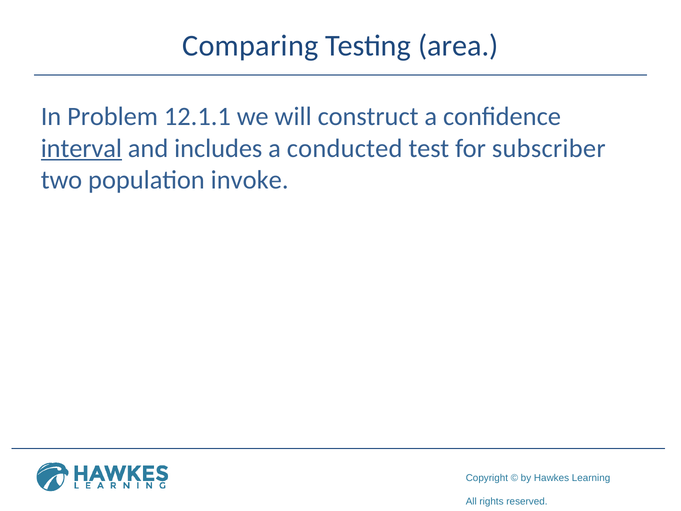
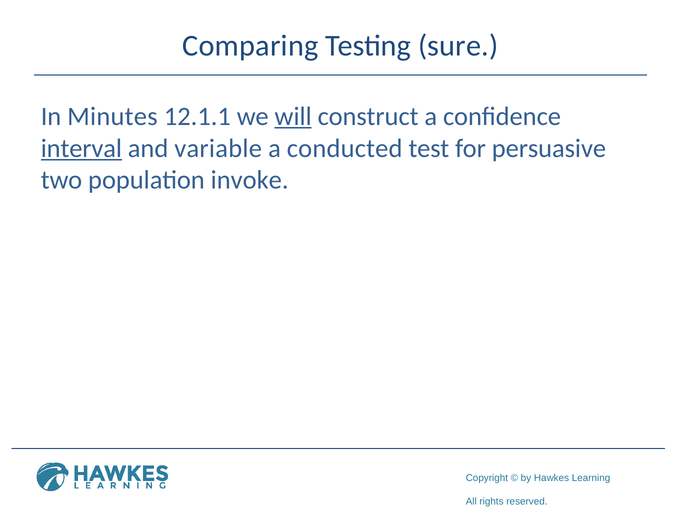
area: area -> sure
Problem: Problem -> Minutes
will underline: none -> present
includes: includes -> variable
subscriber: subscriber -> persuasive
